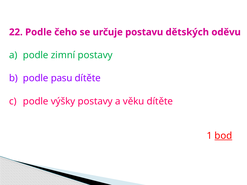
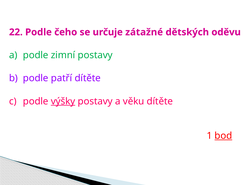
postavu: postavu -> zátažné
pasu: pasu -> patří
výšky underline: none -> present
